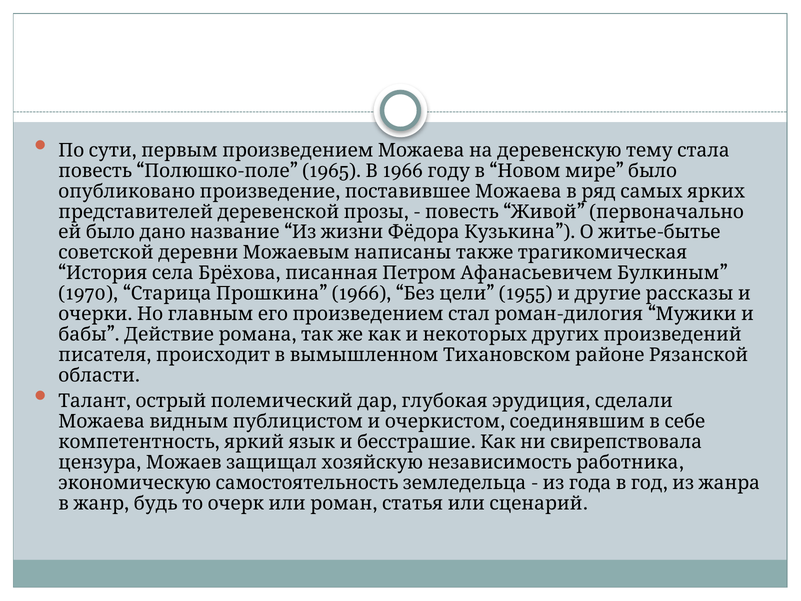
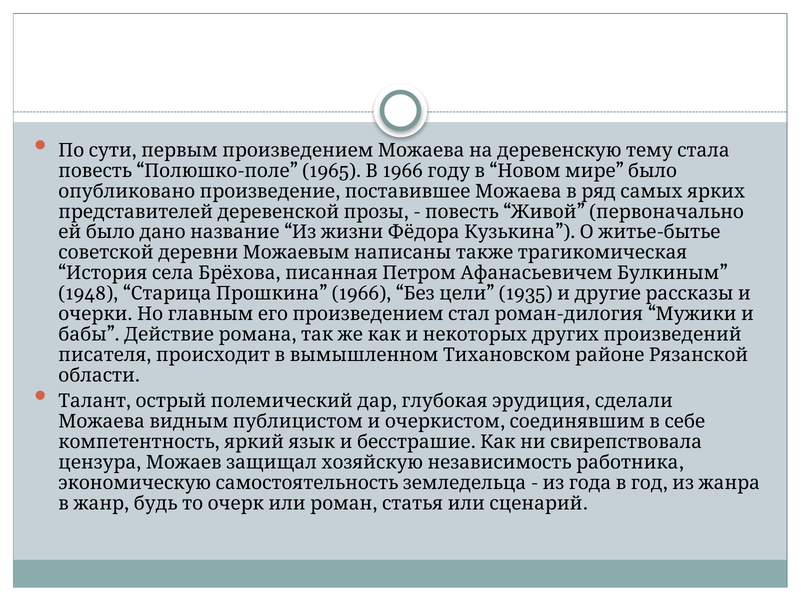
1970: 1970 -> 1948
1955: 1955 -> 1935
